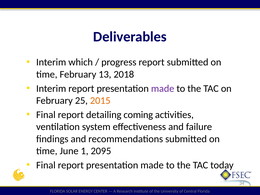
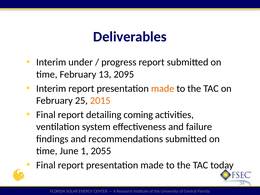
which: which -> under
2018: 2018 -> 2095
made at (163, 88) colour: purple -> orange
2095: 2095 -> 2055
